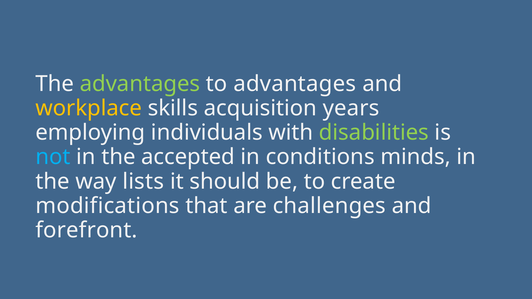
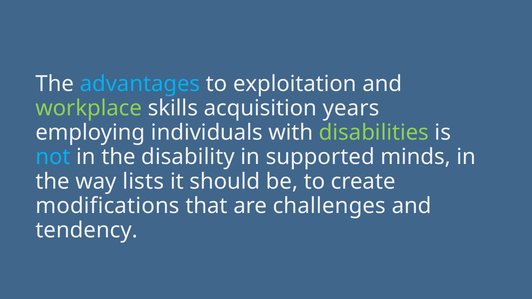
advantages at (140, 84) colour: light green -> light blue
to advantages: advantages -> exploitation
workplace colour: yellow -> light green
accepted: accepted -> disability
conditions: conditions -> supported
forefront: forefront -> tendency
